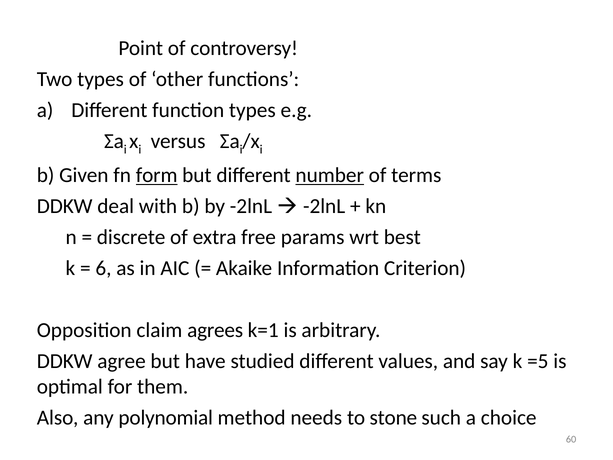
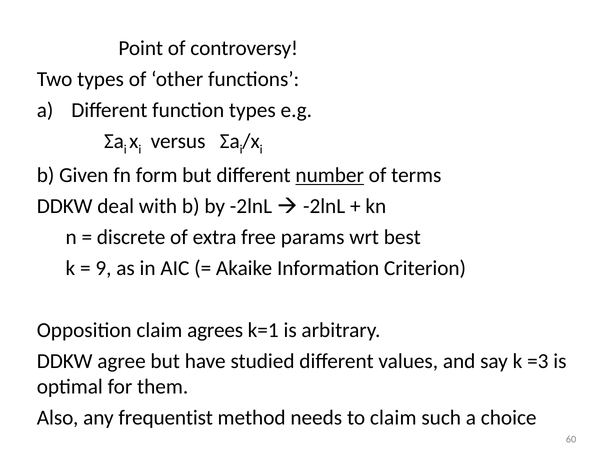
form underline: present -> none
6: 6 -> 9
=5: =5 -> =3
polynomial: polynomial -> frequentist
to stone: stone -> claim
